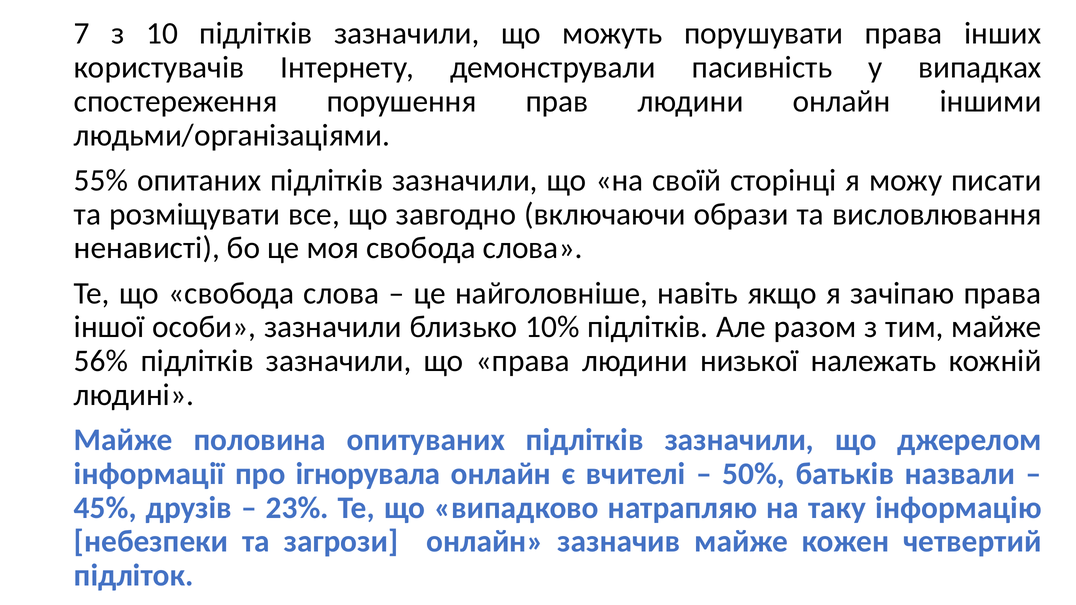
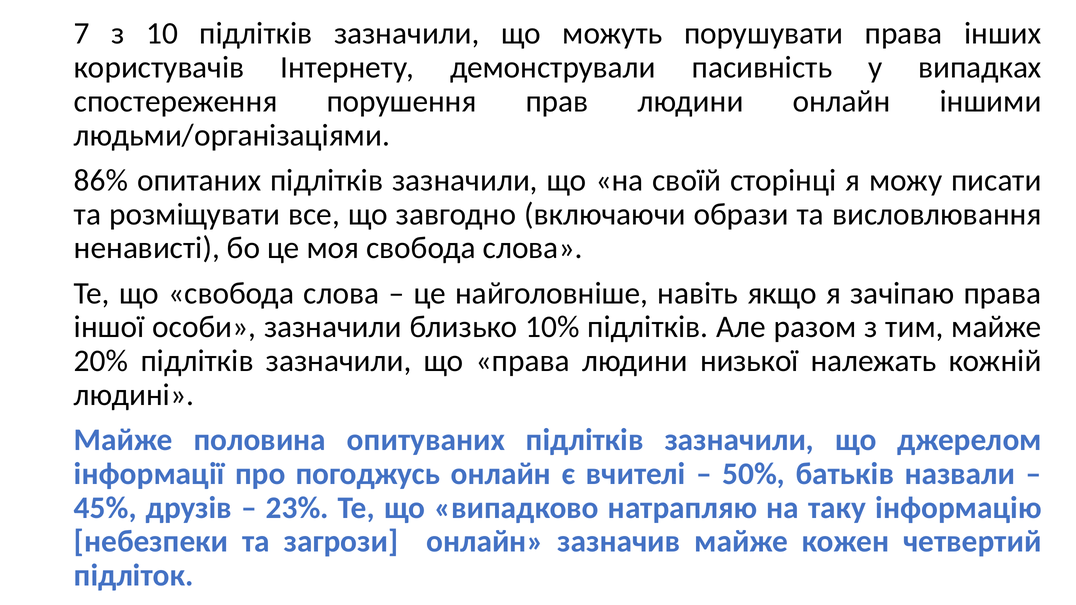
55%: 55% -> 86%
56%: 56% -> 20%
ігнорувала: ігнорувала -> погоджусь
